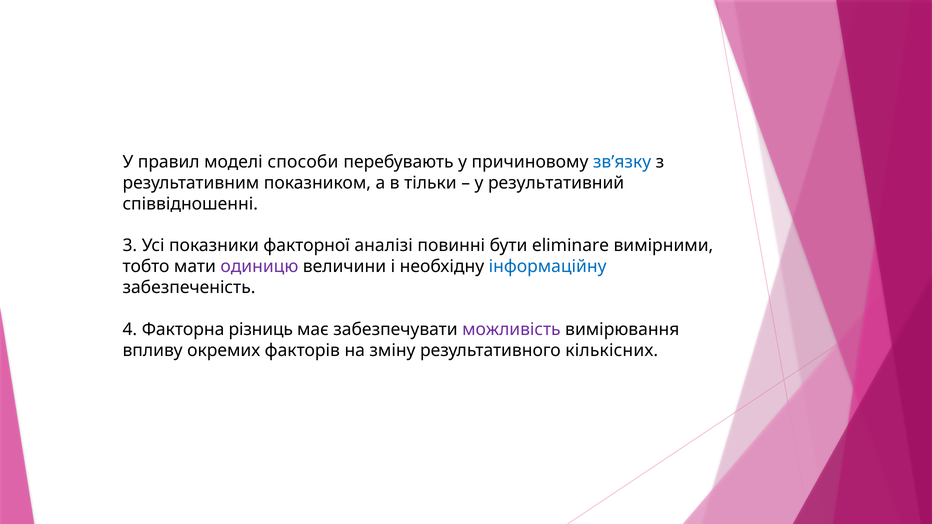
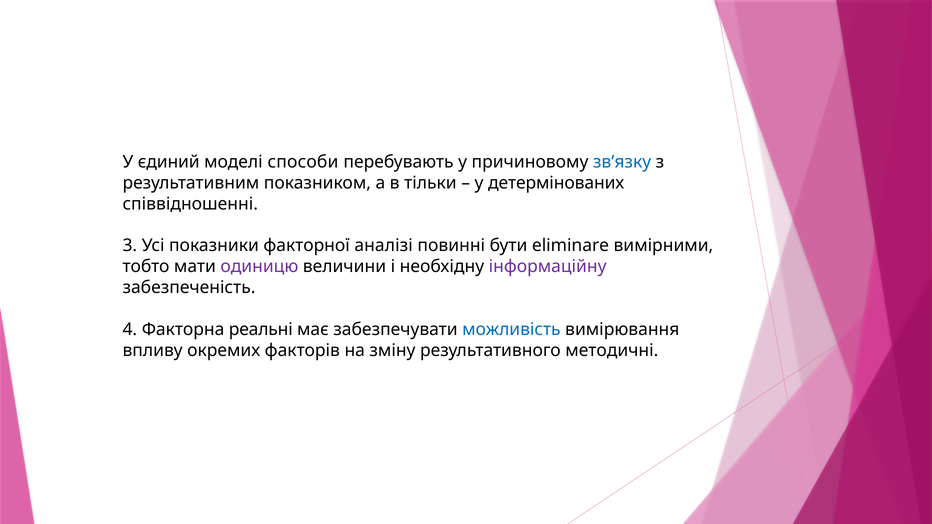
правил: правил -> єдиний
результативний: результативний -> детермінованих
інформаційну colour: blue -> purple
різниць: різниць -> реальні
можливість colour: purple -> blue
кількісних: кількісних -> методичні
